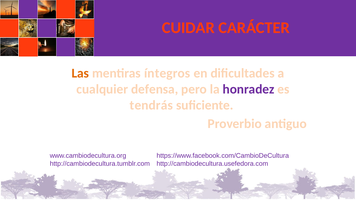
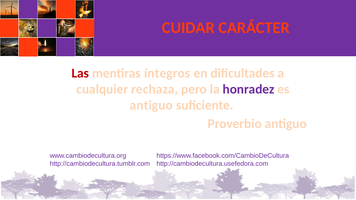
Las colour: orange -> red
defensa: defensa -> rechaza
tendrás at (151, 105): tendrás -> antiguo
